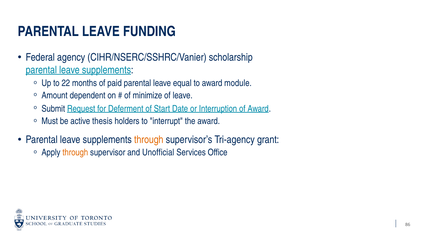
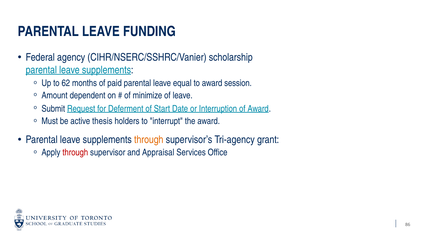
22: 22 -> 62
module: module -> session
through at (75, 153) colour: orange -> red
Unofficial: Unofficial -> Appraisal
